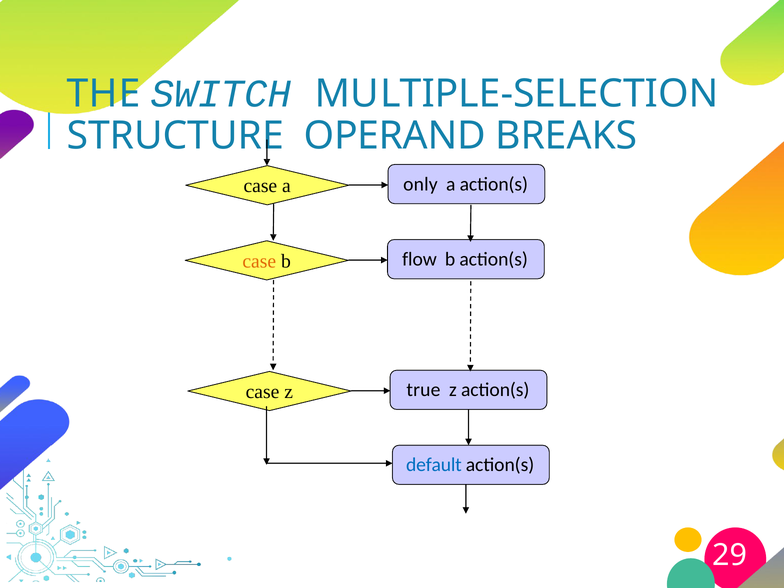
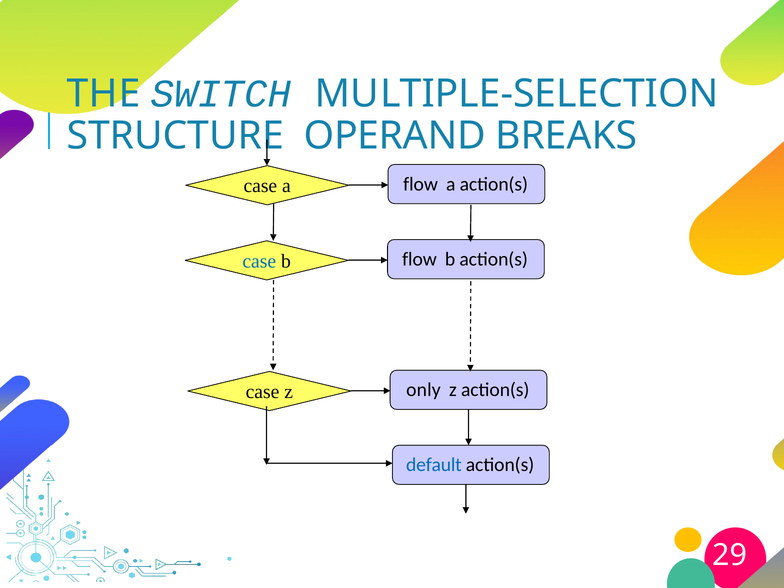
a only: only -> flow
case at (259, 261) colour: orange -> blue
true: true -> only
